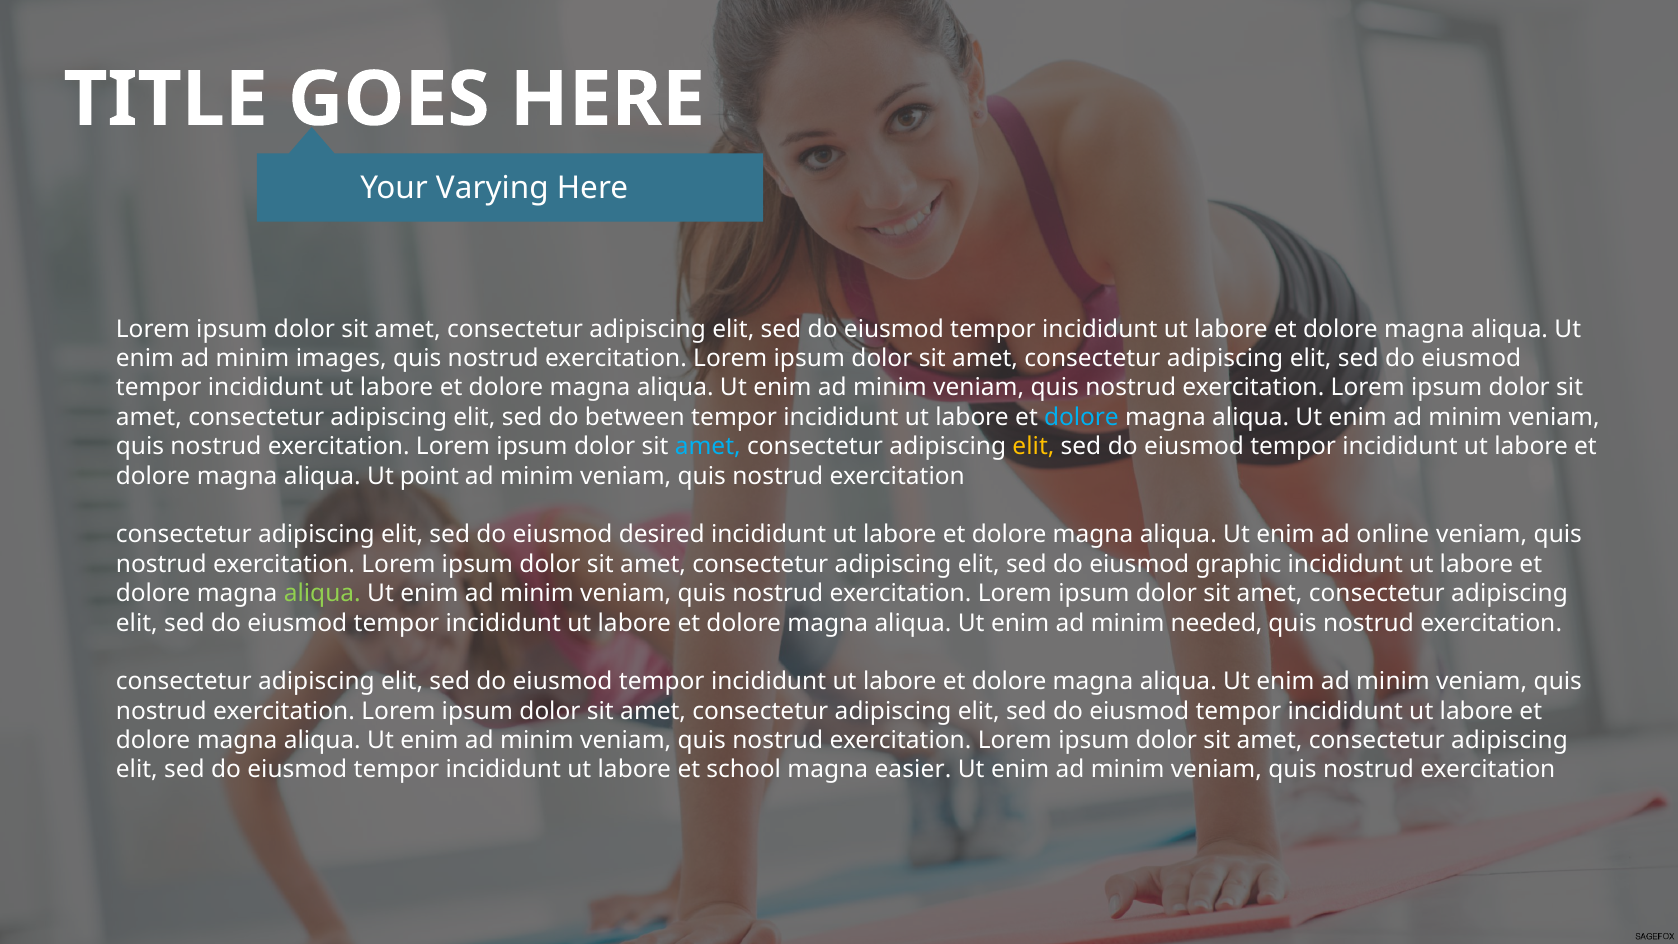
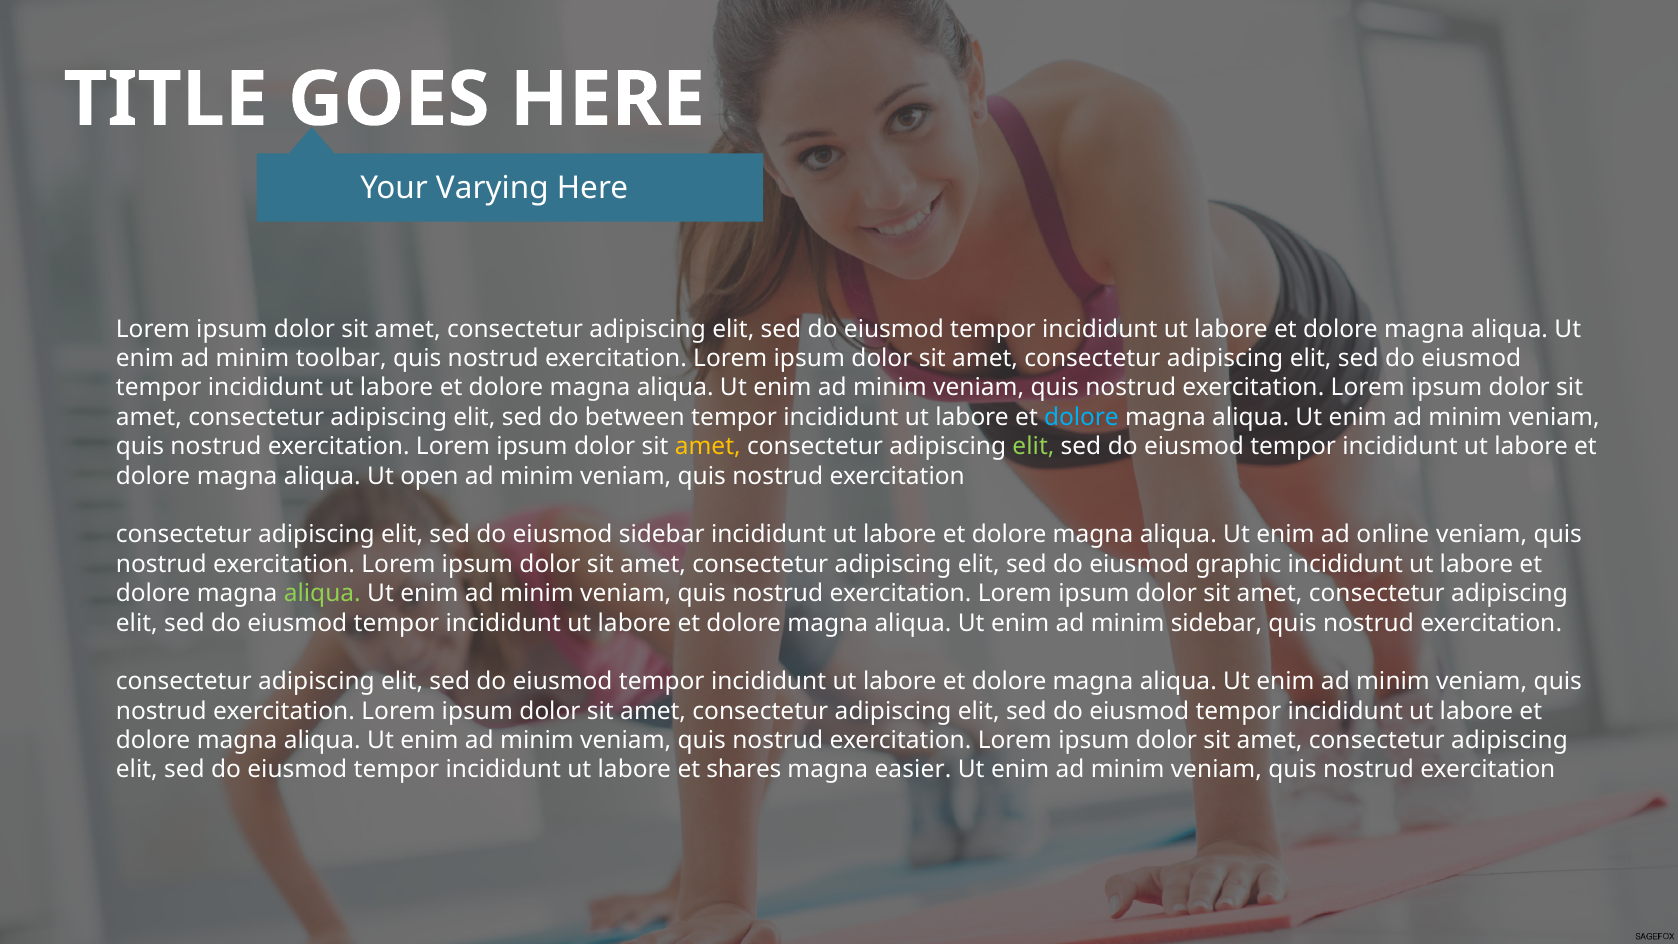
images: images -> toolbar
amet at (708, 447) colour: light blue -> yellow
elit at (1033, 447) colour: yellow -> light green
point: point -> open
eiusmod desired: desired -> sidebar
minim needed: needed -> sidebar
school: school -> shares
